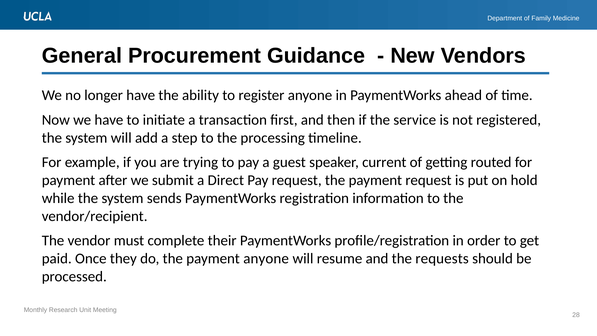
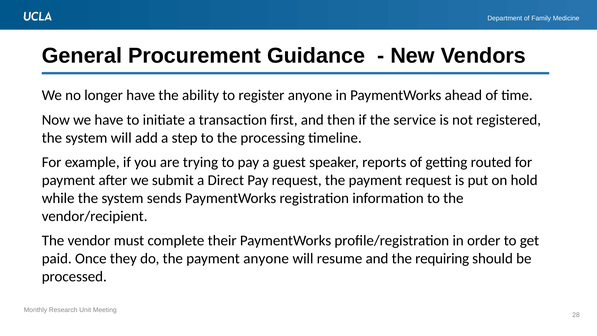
current: current -> reports
requests: requests -> requiring
